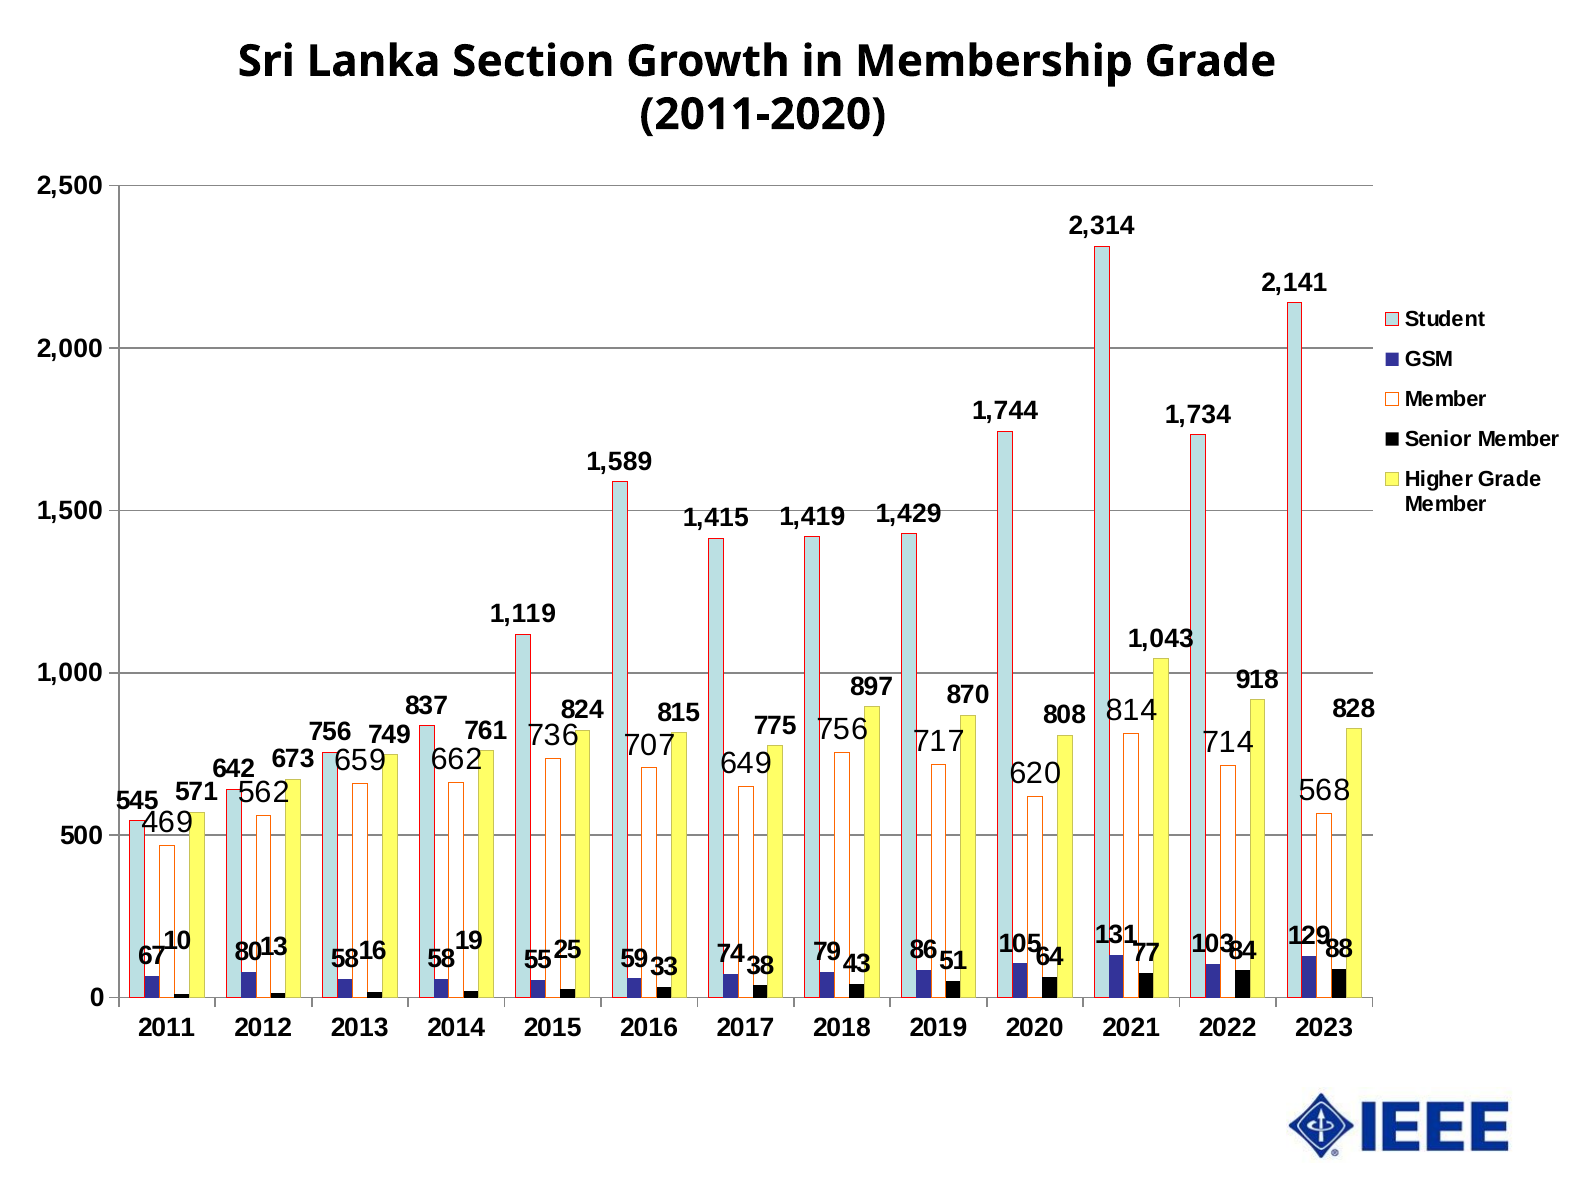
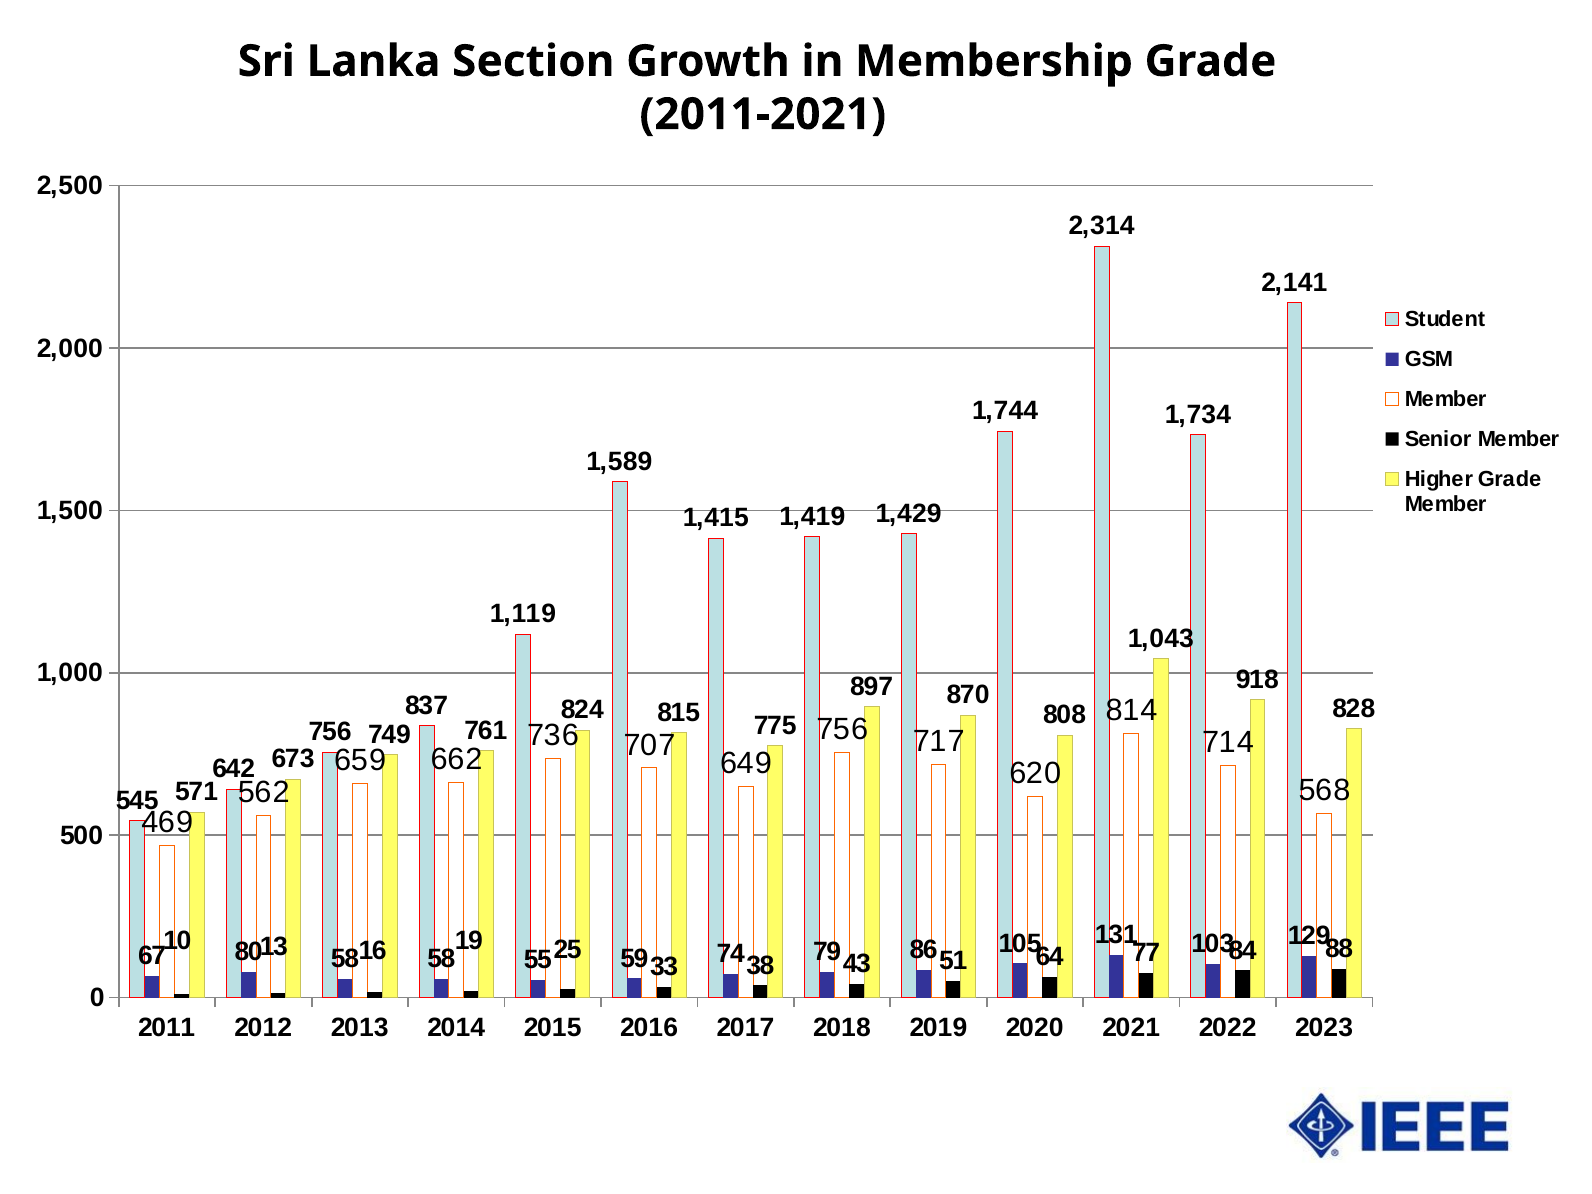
2011-2020: 2011-2020 -> 2011-2021
